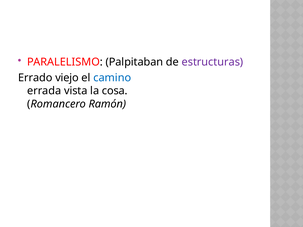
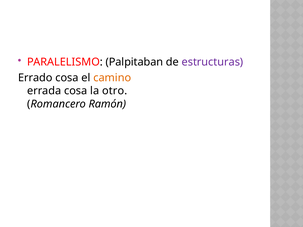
Errado viejo: viejo -> cosa
camino colour: blue -> orange
errada vista: vista -> cosa
cosa: cosa -> otro
